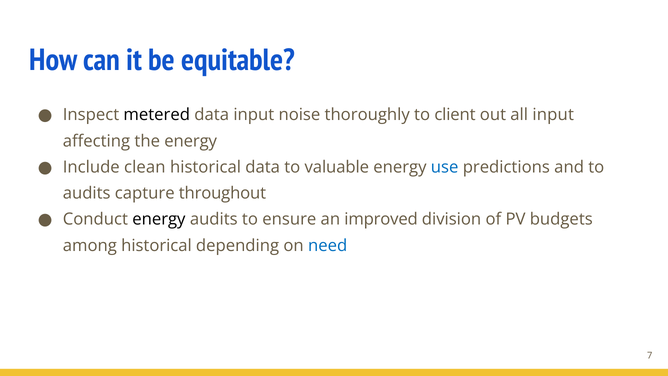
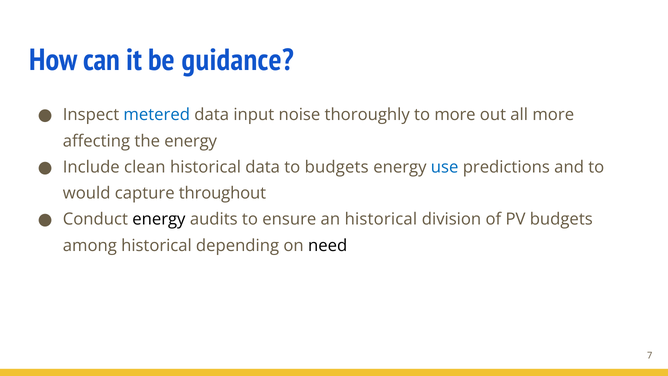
equitable: equitable -> guidance
metered colour: black -> blue
to client: client -> more
all input: input -> more
to valuable: valuable -> budgets
audits at (87, 193): audits -> would
an improved: improved -> historical
need colour: blue -> black
